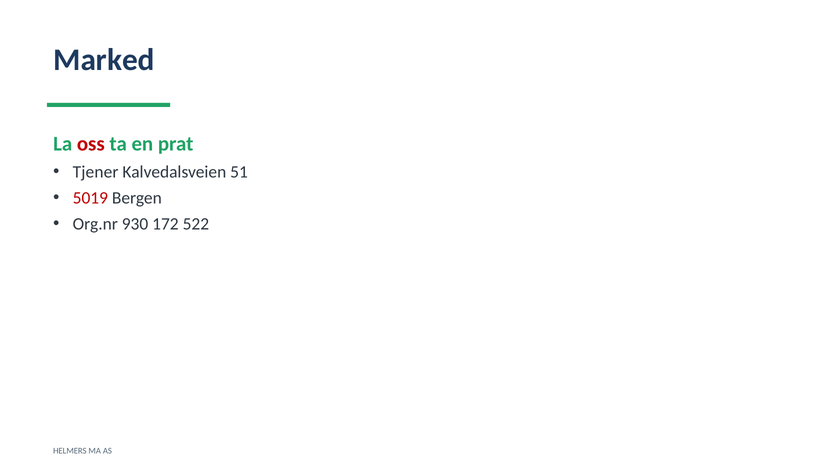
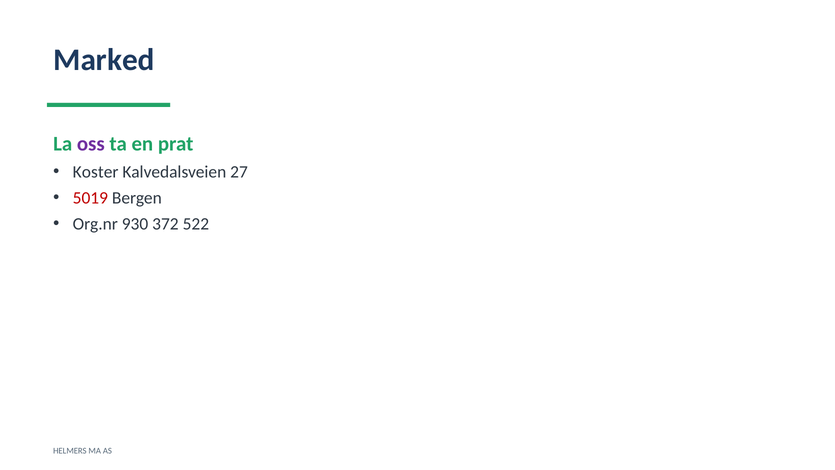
oss colour: red -> purple
Tjener: Tjener -> Koster
51: 51 -> 27
172: 172 -> 372
